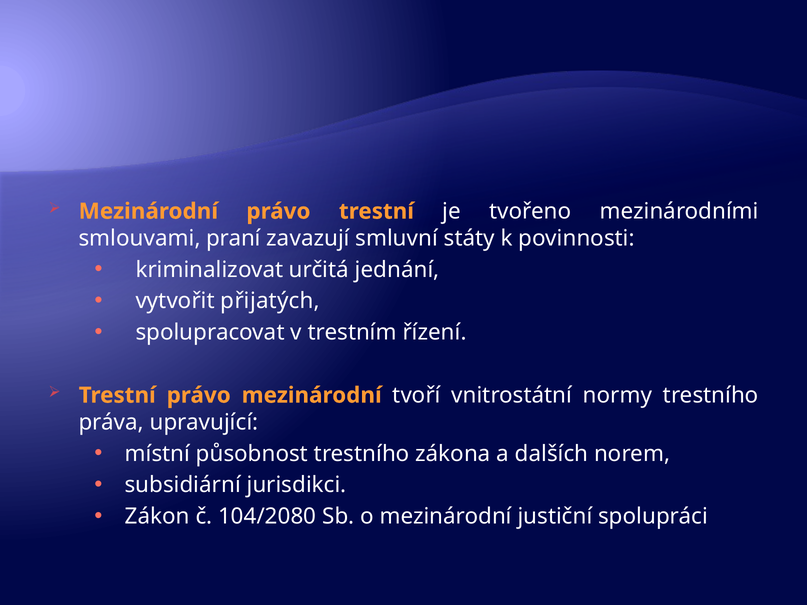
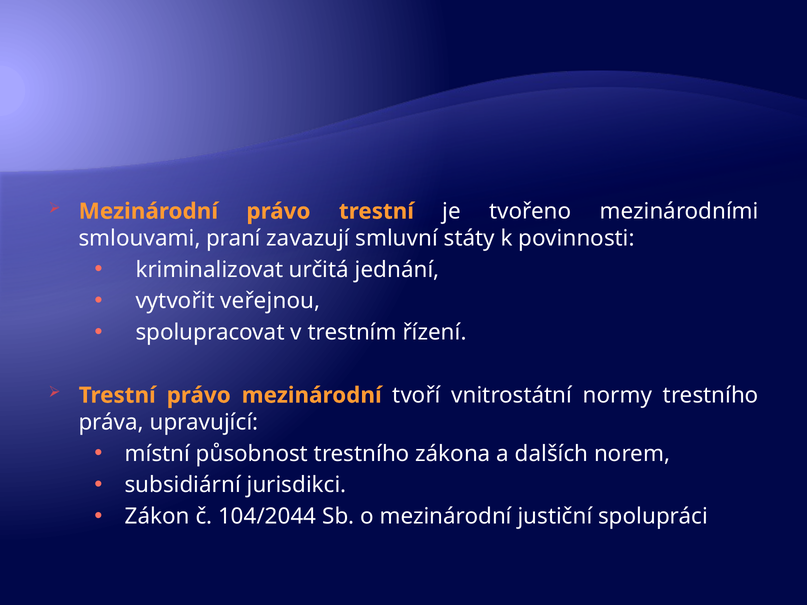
přijatých: přijatých -> veřejnou
104/2080: 104/2080 -> 104/2044
